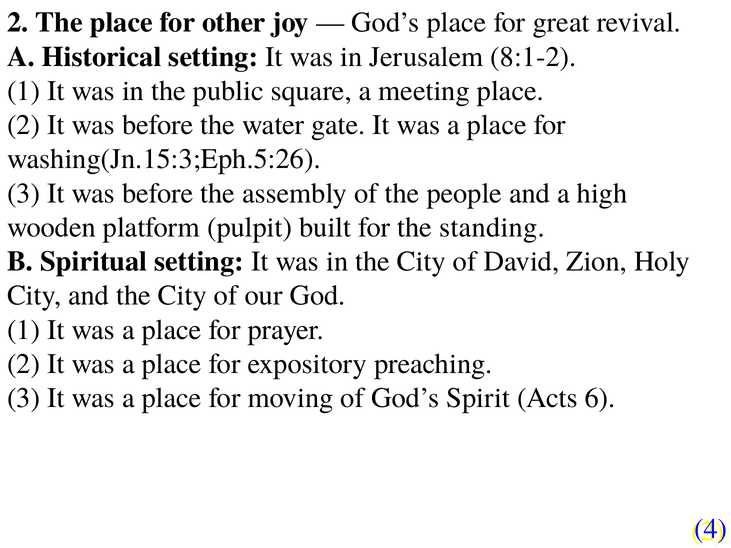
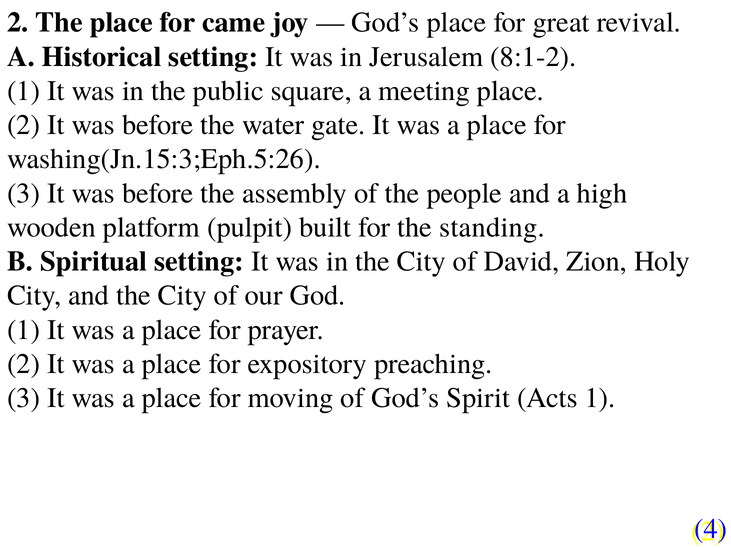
other: other -> came
Acts 6: 6 -> 1
